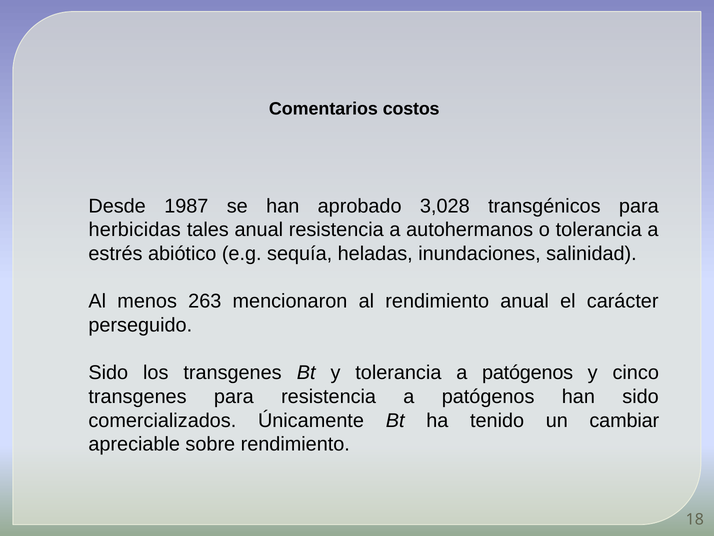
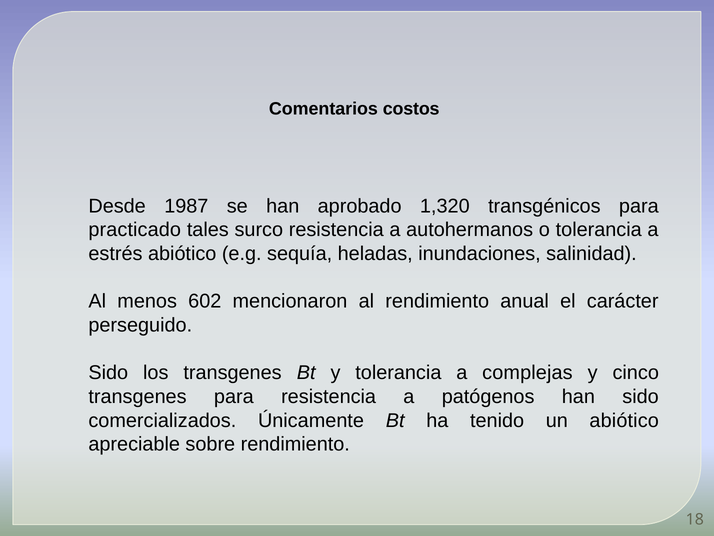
3,028: 3,028 -> 1,320
herbicidas: herbicidas -> practicado
tales anual: anual -> surco
263: 263 -> 602
tolerancia a patógenos: patógenos -> complejas
un cambiar: cambiar -> abiótico
